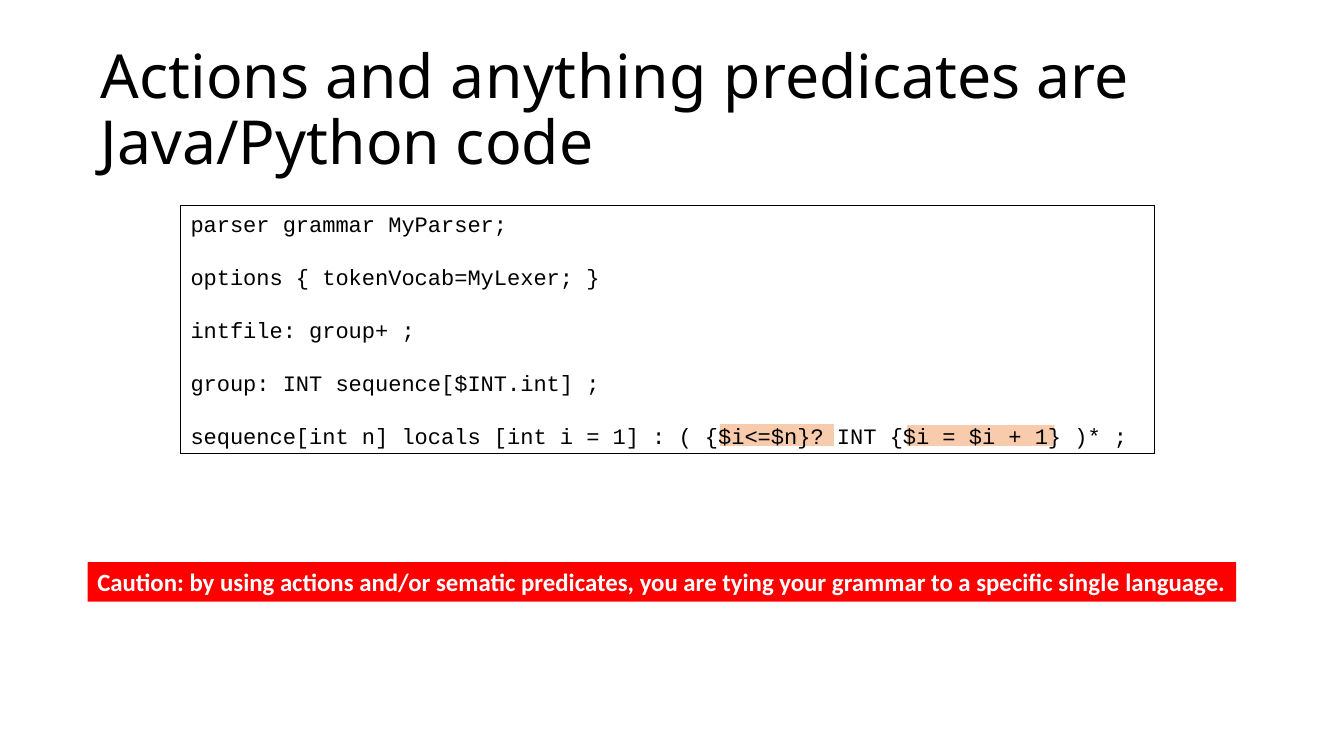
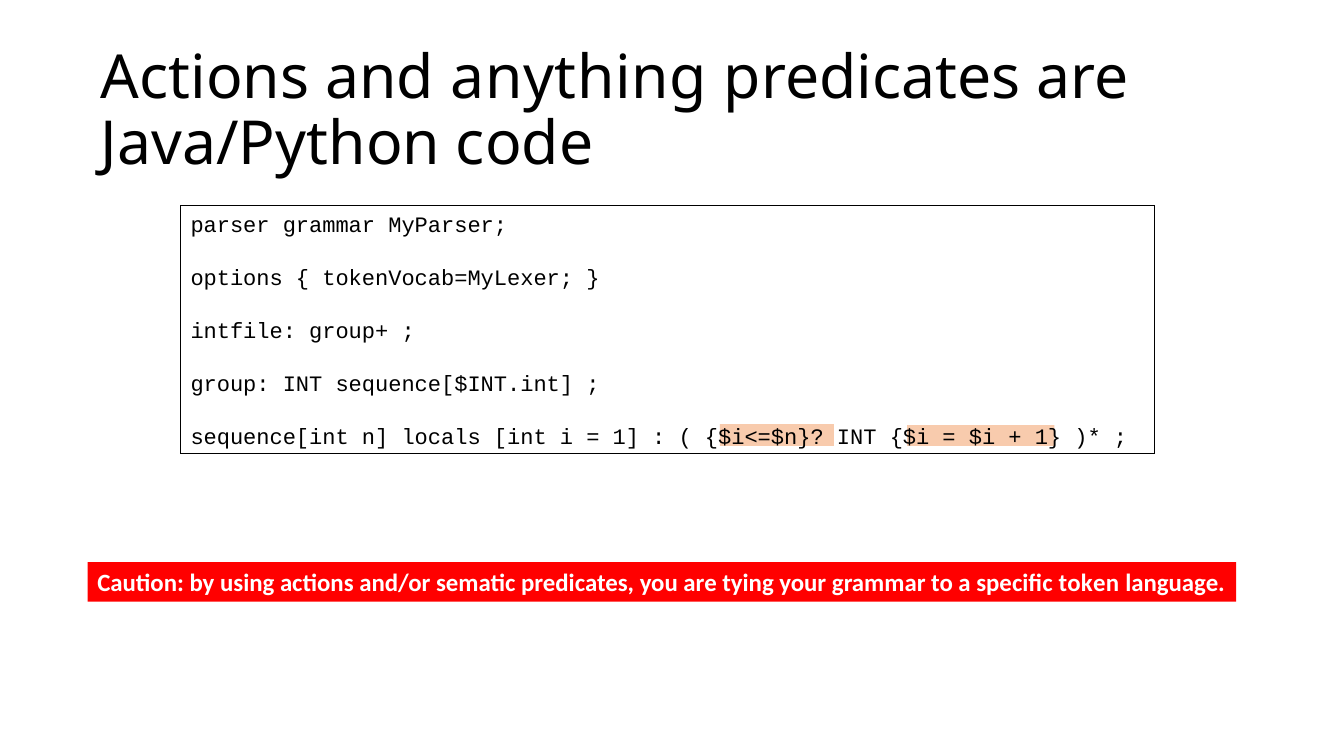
single: single -> token
